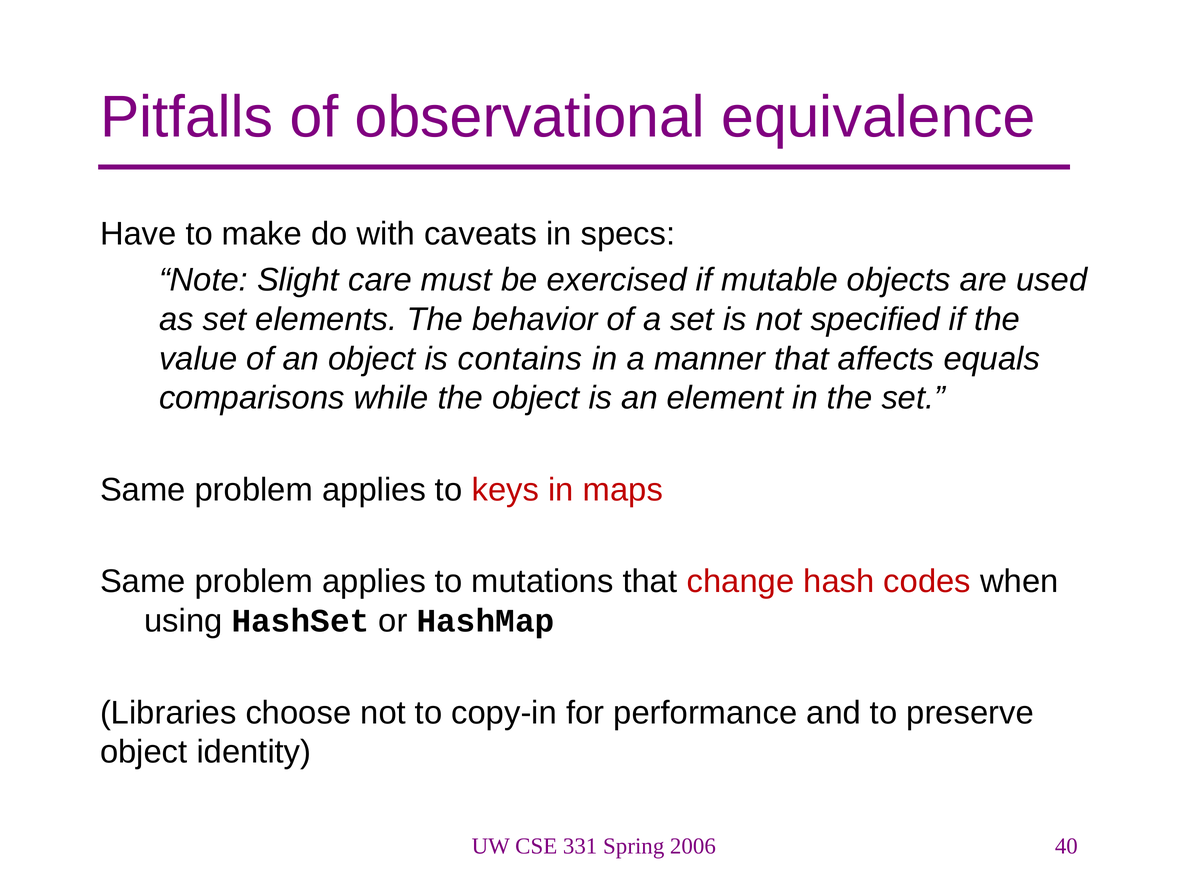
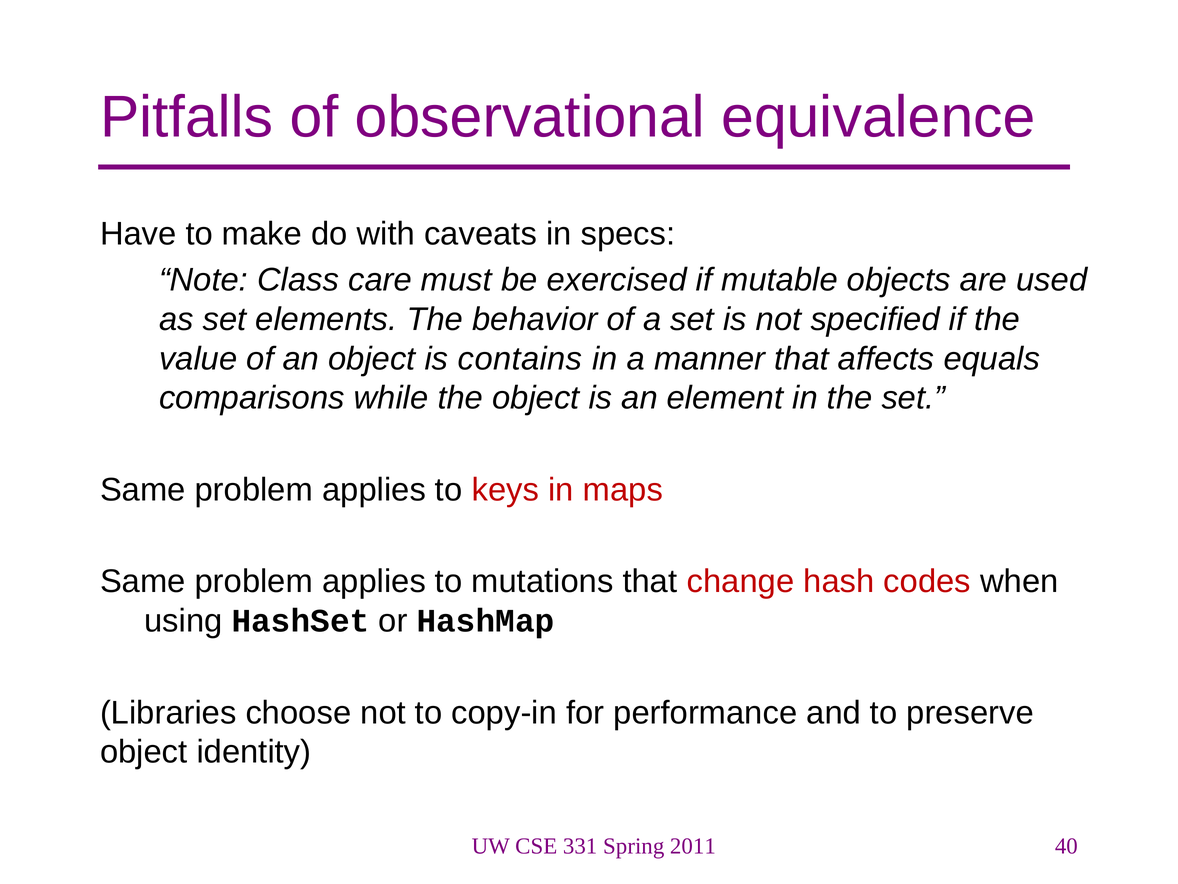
Slight: Slight -> Class
2006: 2006 -> 2011
